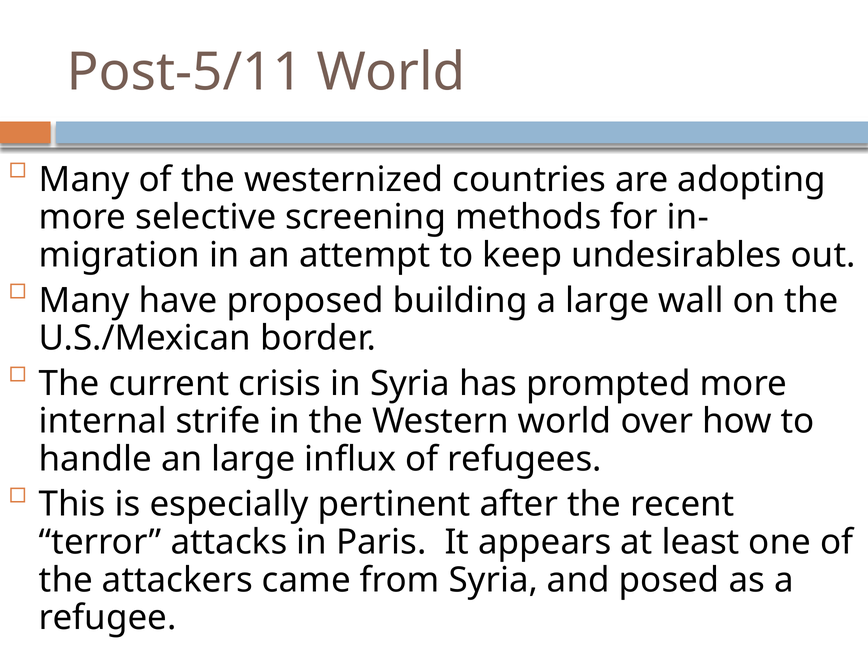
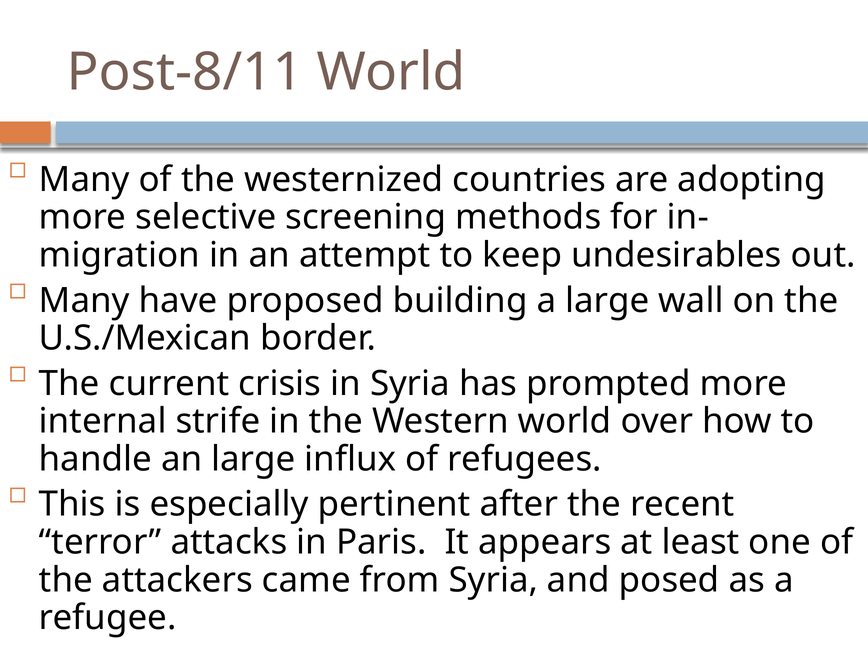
Post-5/11: Post-5/11 -> Post-8/11
